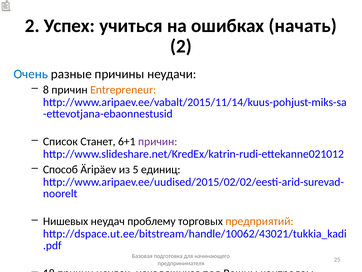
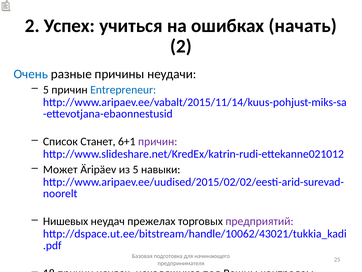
8 at (46, 90): 8 -> 5
Entrepreneur colour: orange -> blue
Способ: Способ -> Может
единиц: единиц -> навыки
проблему: проблему -> прежелах
предприятий colour: orange -> purple
